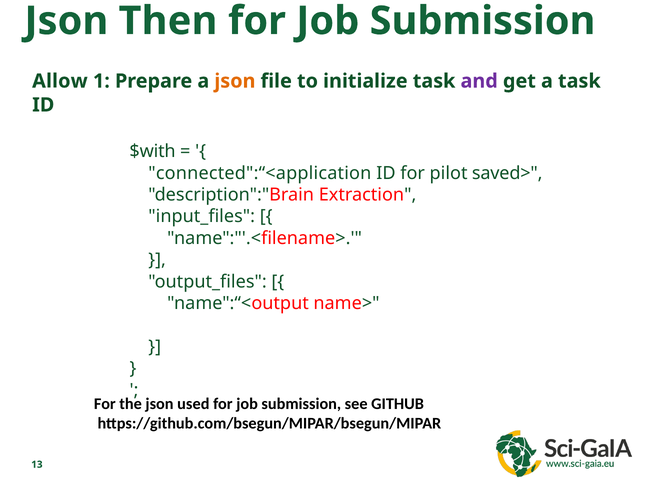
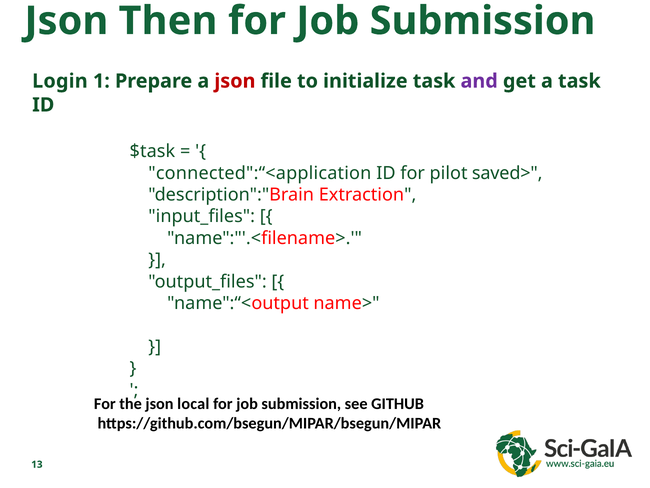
Allow: Allow -> Login
json at (235, 81) colour: orange -> red
$with: $with -> $task
used: used -> local
